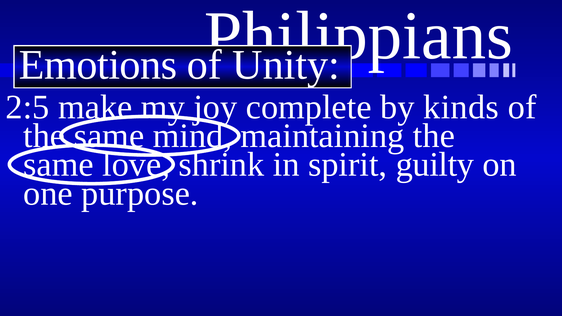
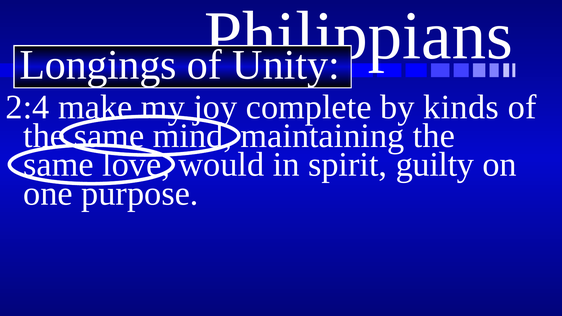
Emotions: Emotions -> Longings
2:5: 2:5 -> 2:4
shrink: shrink -> would
